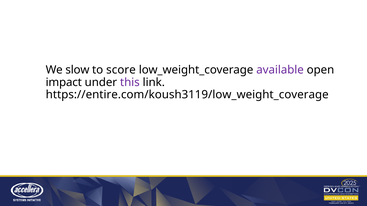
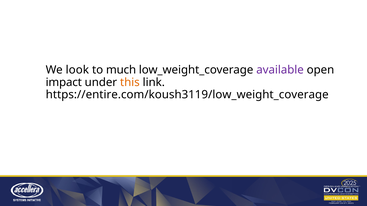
slow: slow -> look
score: score -> much
this colour: purple -> orange
